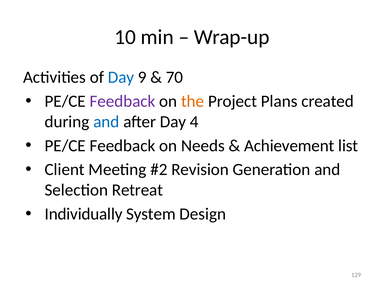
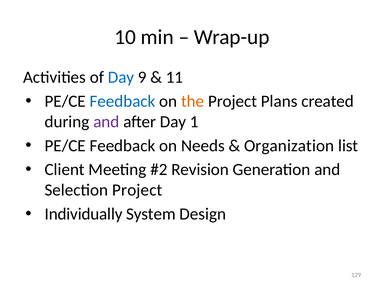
70: 70 -> 11
Feedback at (123, 101) colour: purple -> blue
and at (106, 122) colour: blue -> purple
4: 4 -> 1
Achievement: Achievement -> Organization
Selection Retreat: Retreat -> Project
